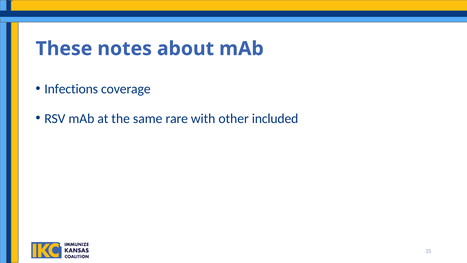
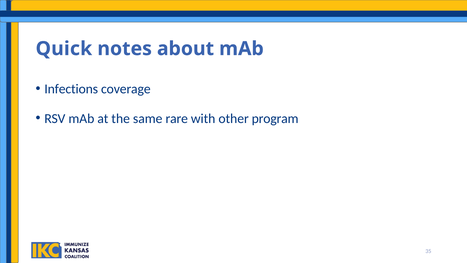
These: These -> Quick
included: included -> program
